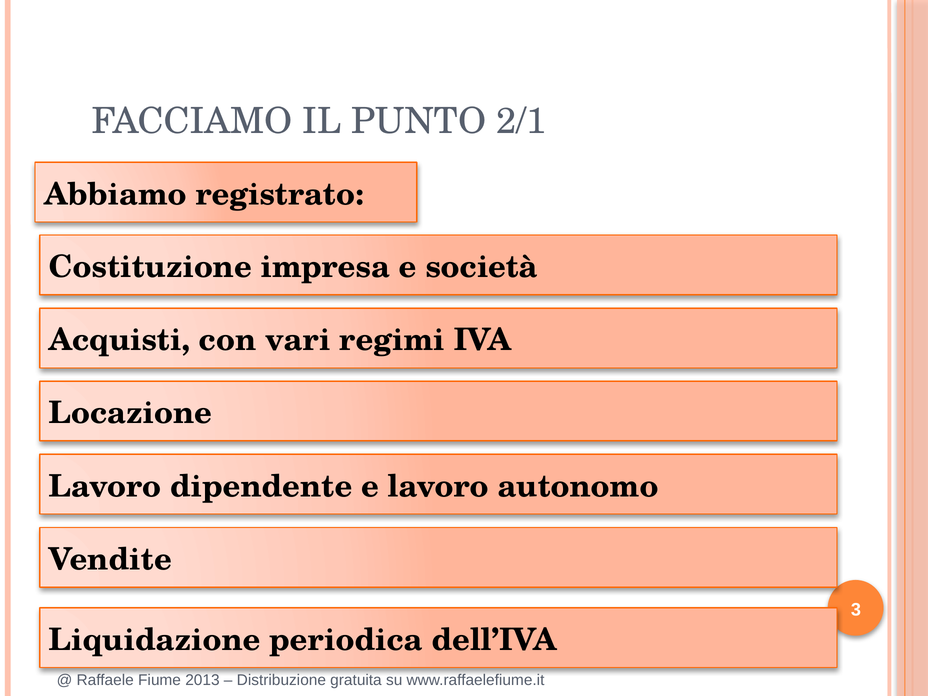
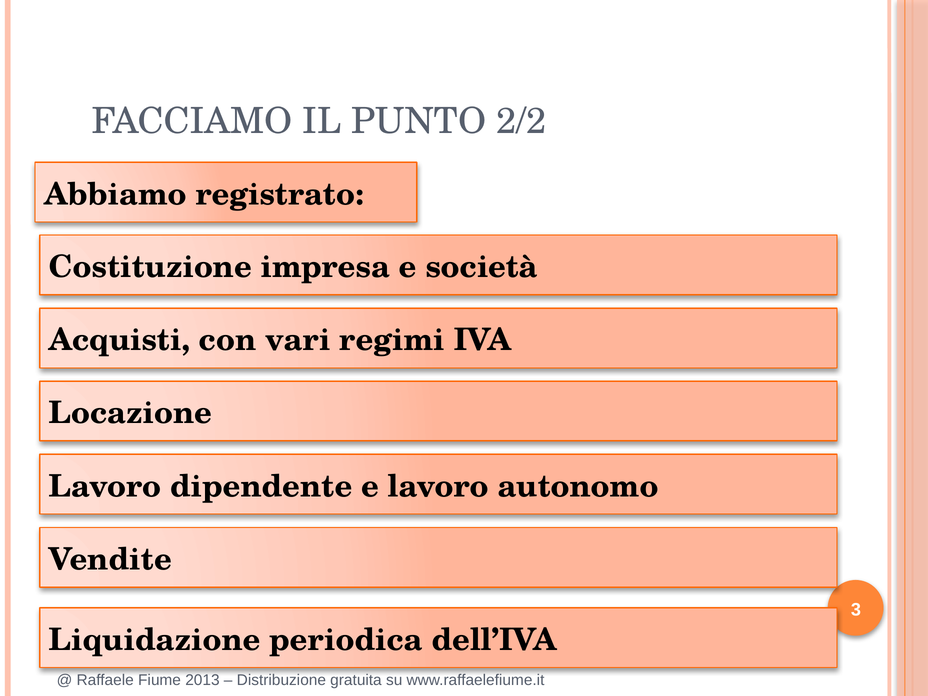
2/1: 2/1 -> 2/2
